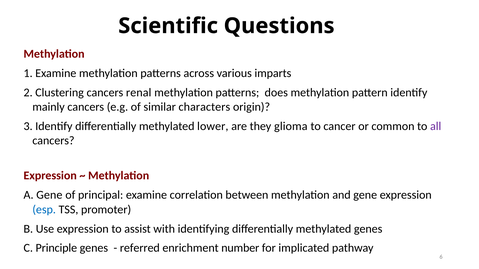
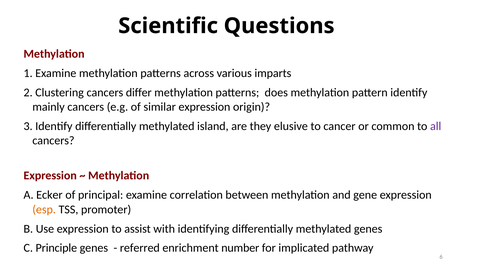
renal: renal -> differ
similar characters: characters -> expression
lower: lower -> island
glioma: glioma -> elusive
Gene at (49, 195): Gene -> Ecker
esp colour: blue -> orange
